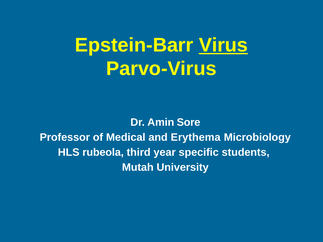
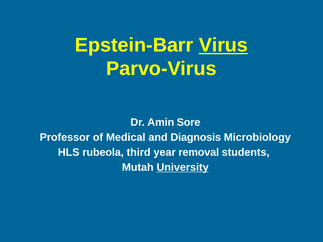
Erythema: Erythema -> Diagnosis
specific: specific -> removal
University underline: none -> present
